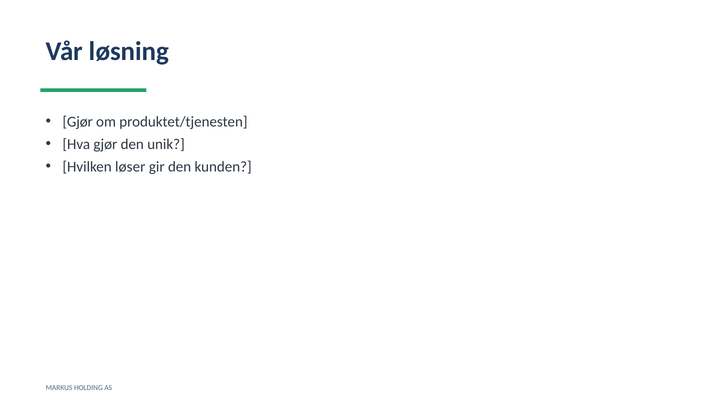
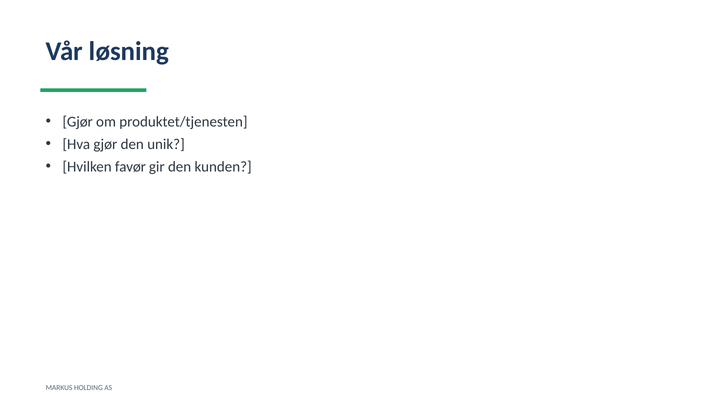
løser: løser -> favør
